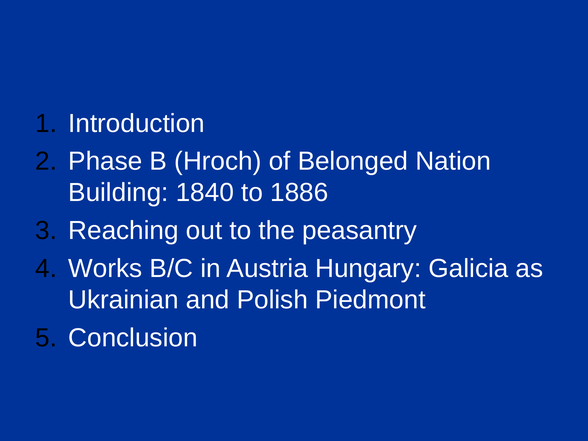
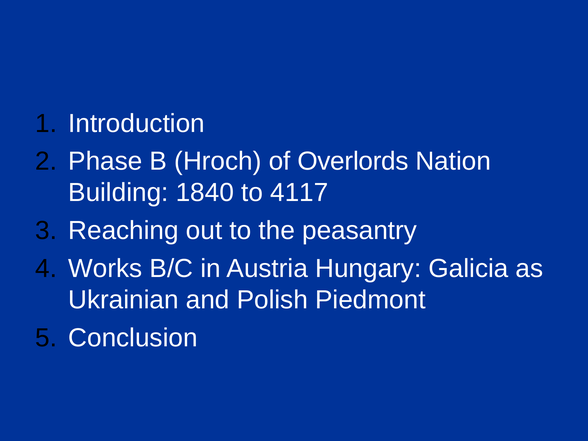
Belonged: Belonged -> Overlords
1886: 1886 -> 4117
